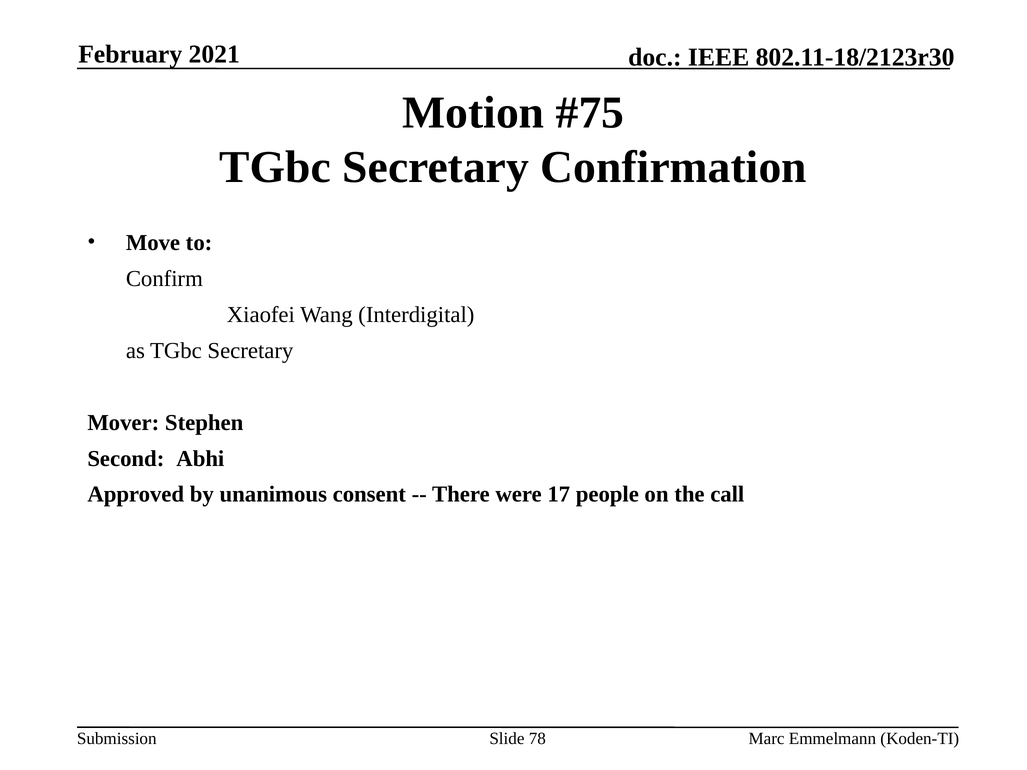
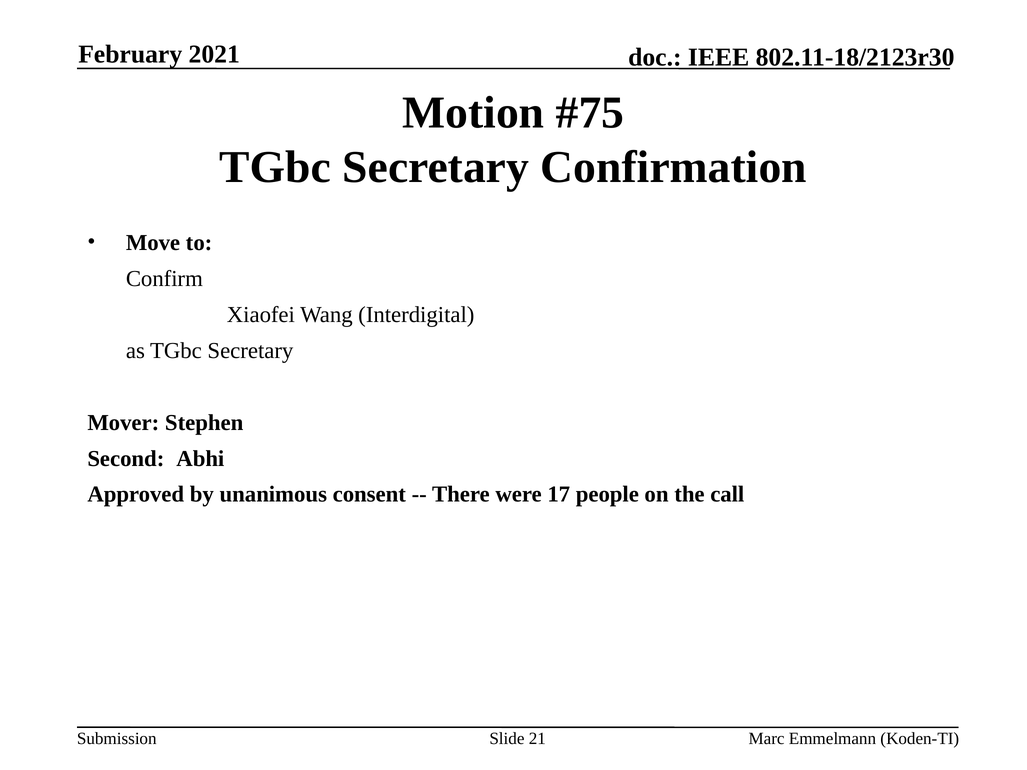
78: 78 -> 21
